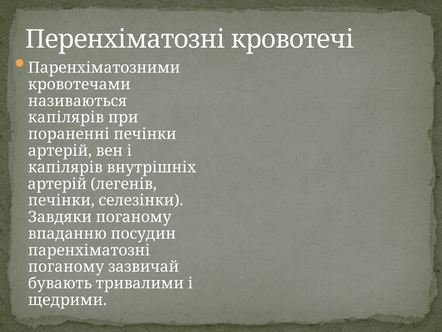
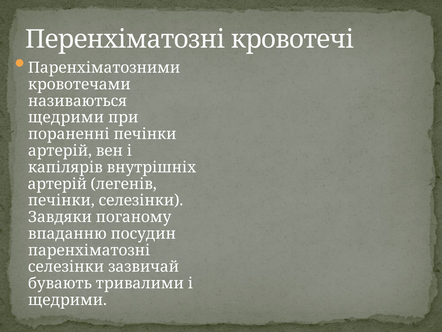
капілярів at (66, 117): капілярів -> щедрими
поганому at (66, 267): поганому -> селезінки
